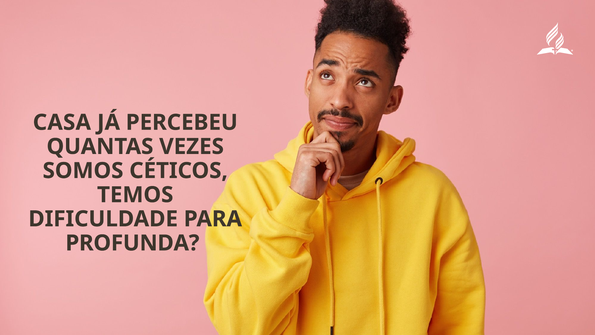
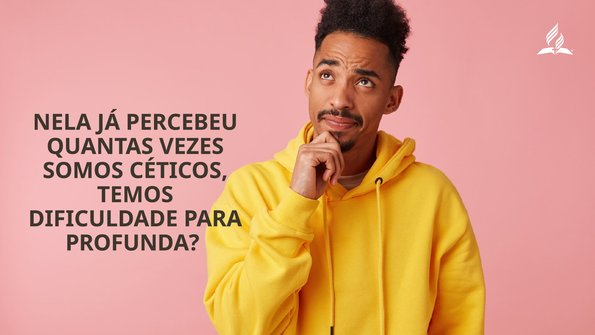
CASA: CASA -> NELA
